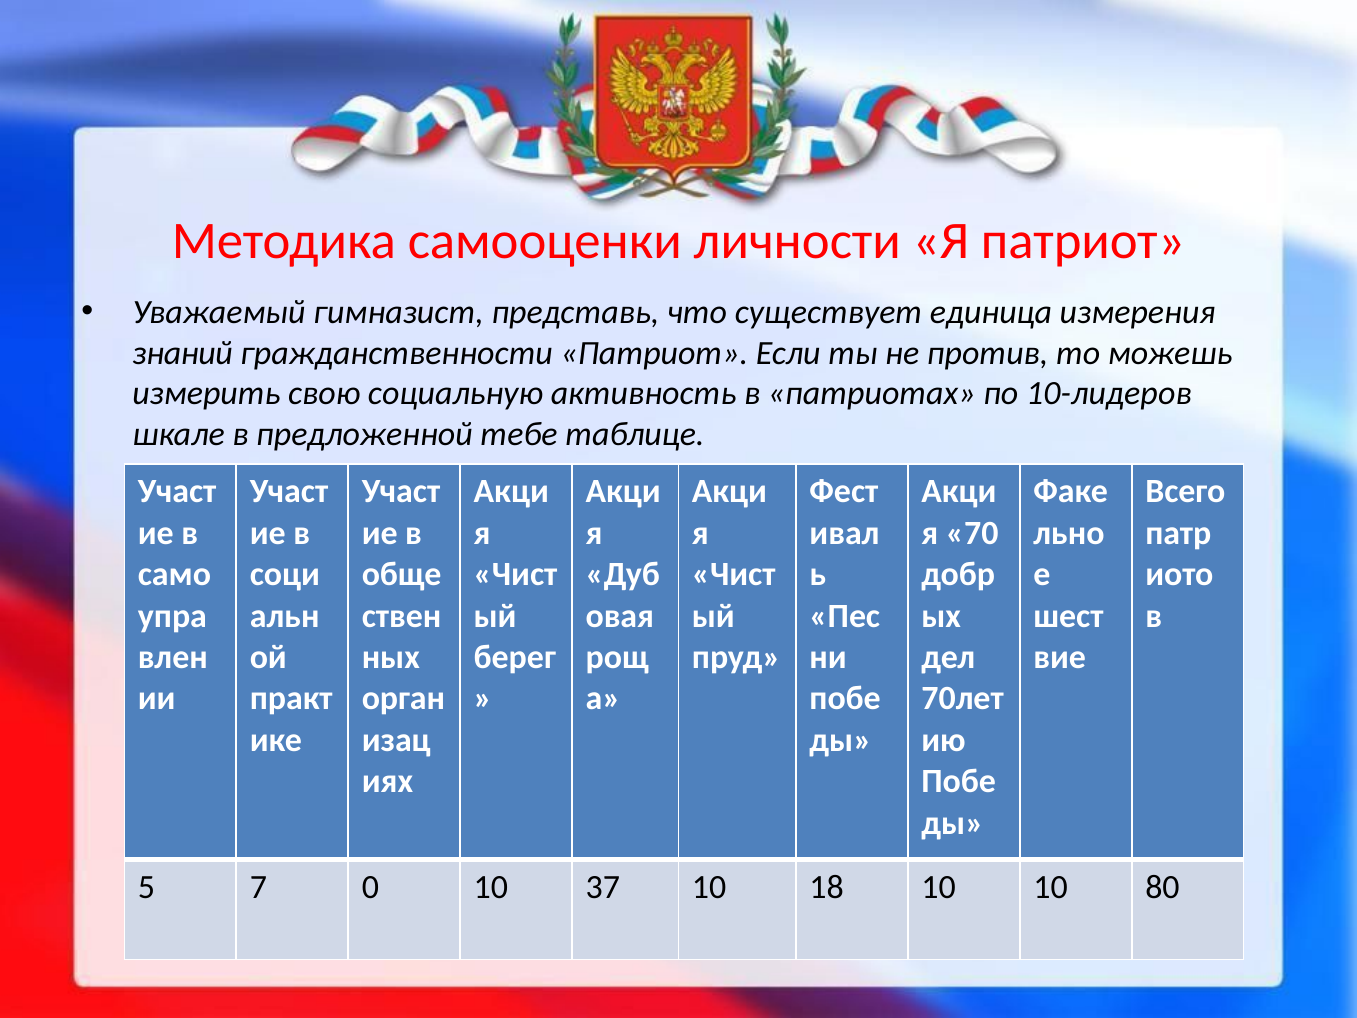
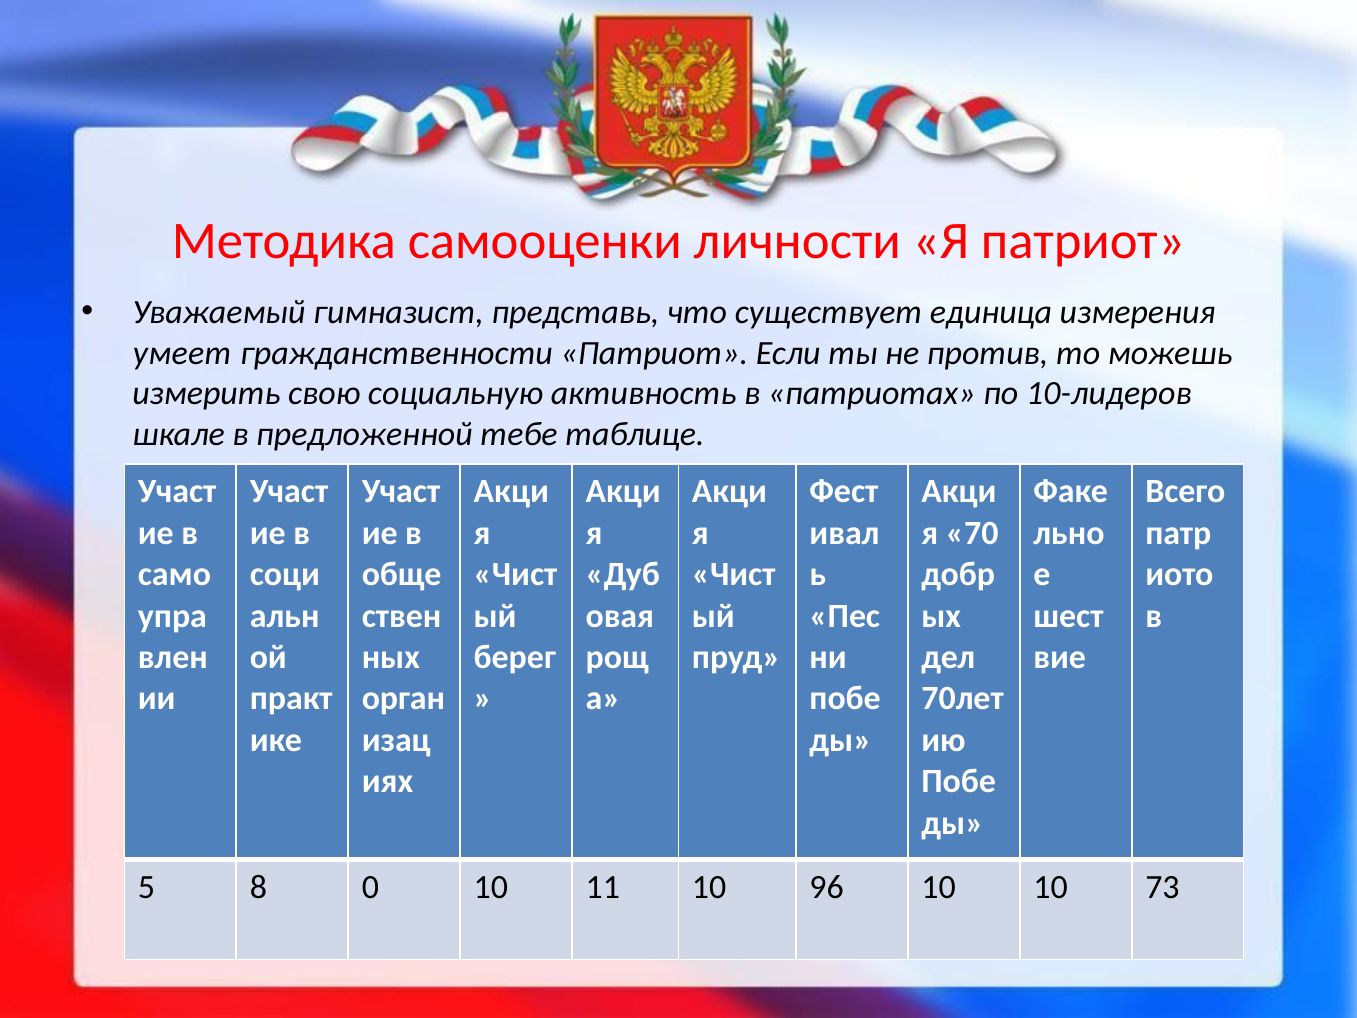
знаний: знаний -> умеет
7: 7 -> 8
37: 37 -> 11
18: 18 -> 96
80: 80 -> 73
